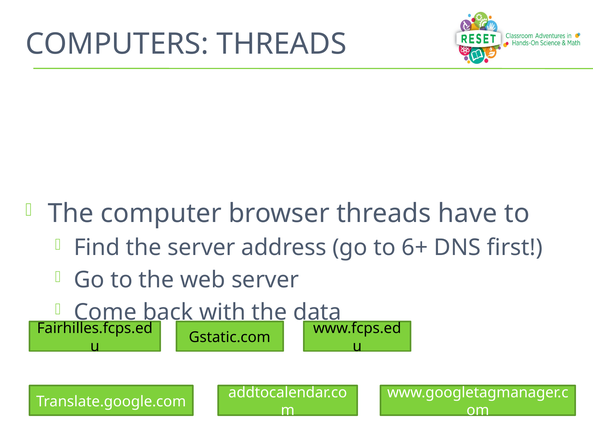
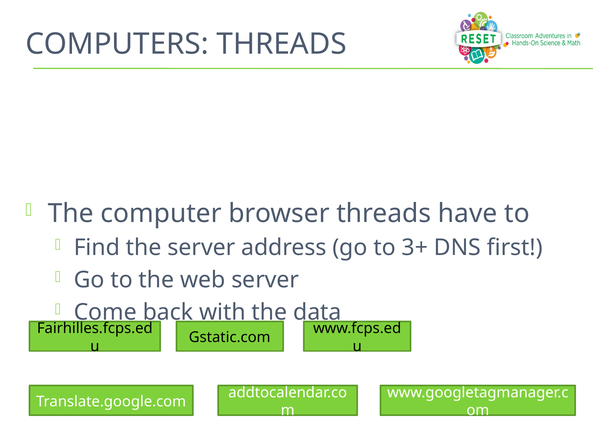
6+: 6+ -> 3+
